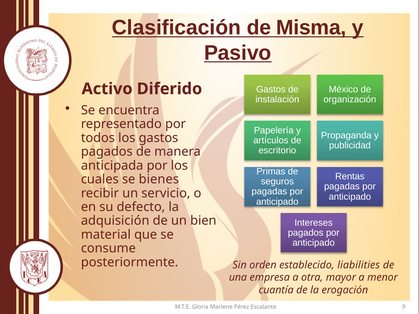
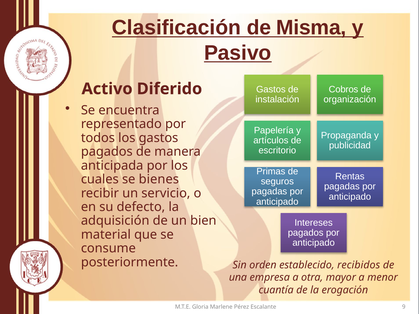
México: México -> Cobros
liabilities: liabilities -> recibidos
